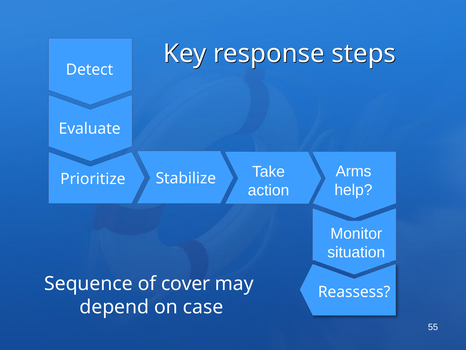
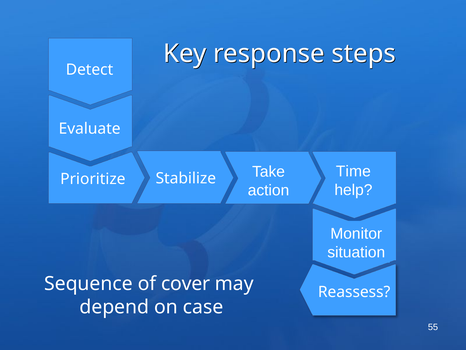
Arms: Arms -> Time
